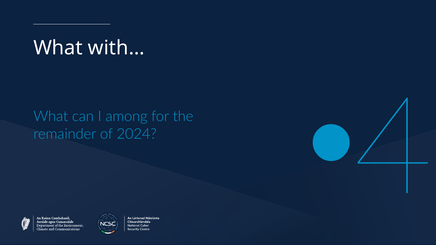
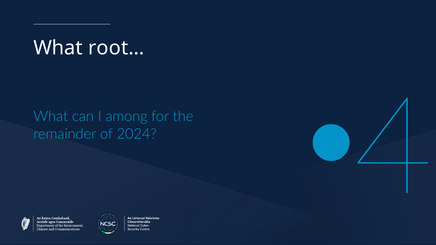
with…: with… -> root…
